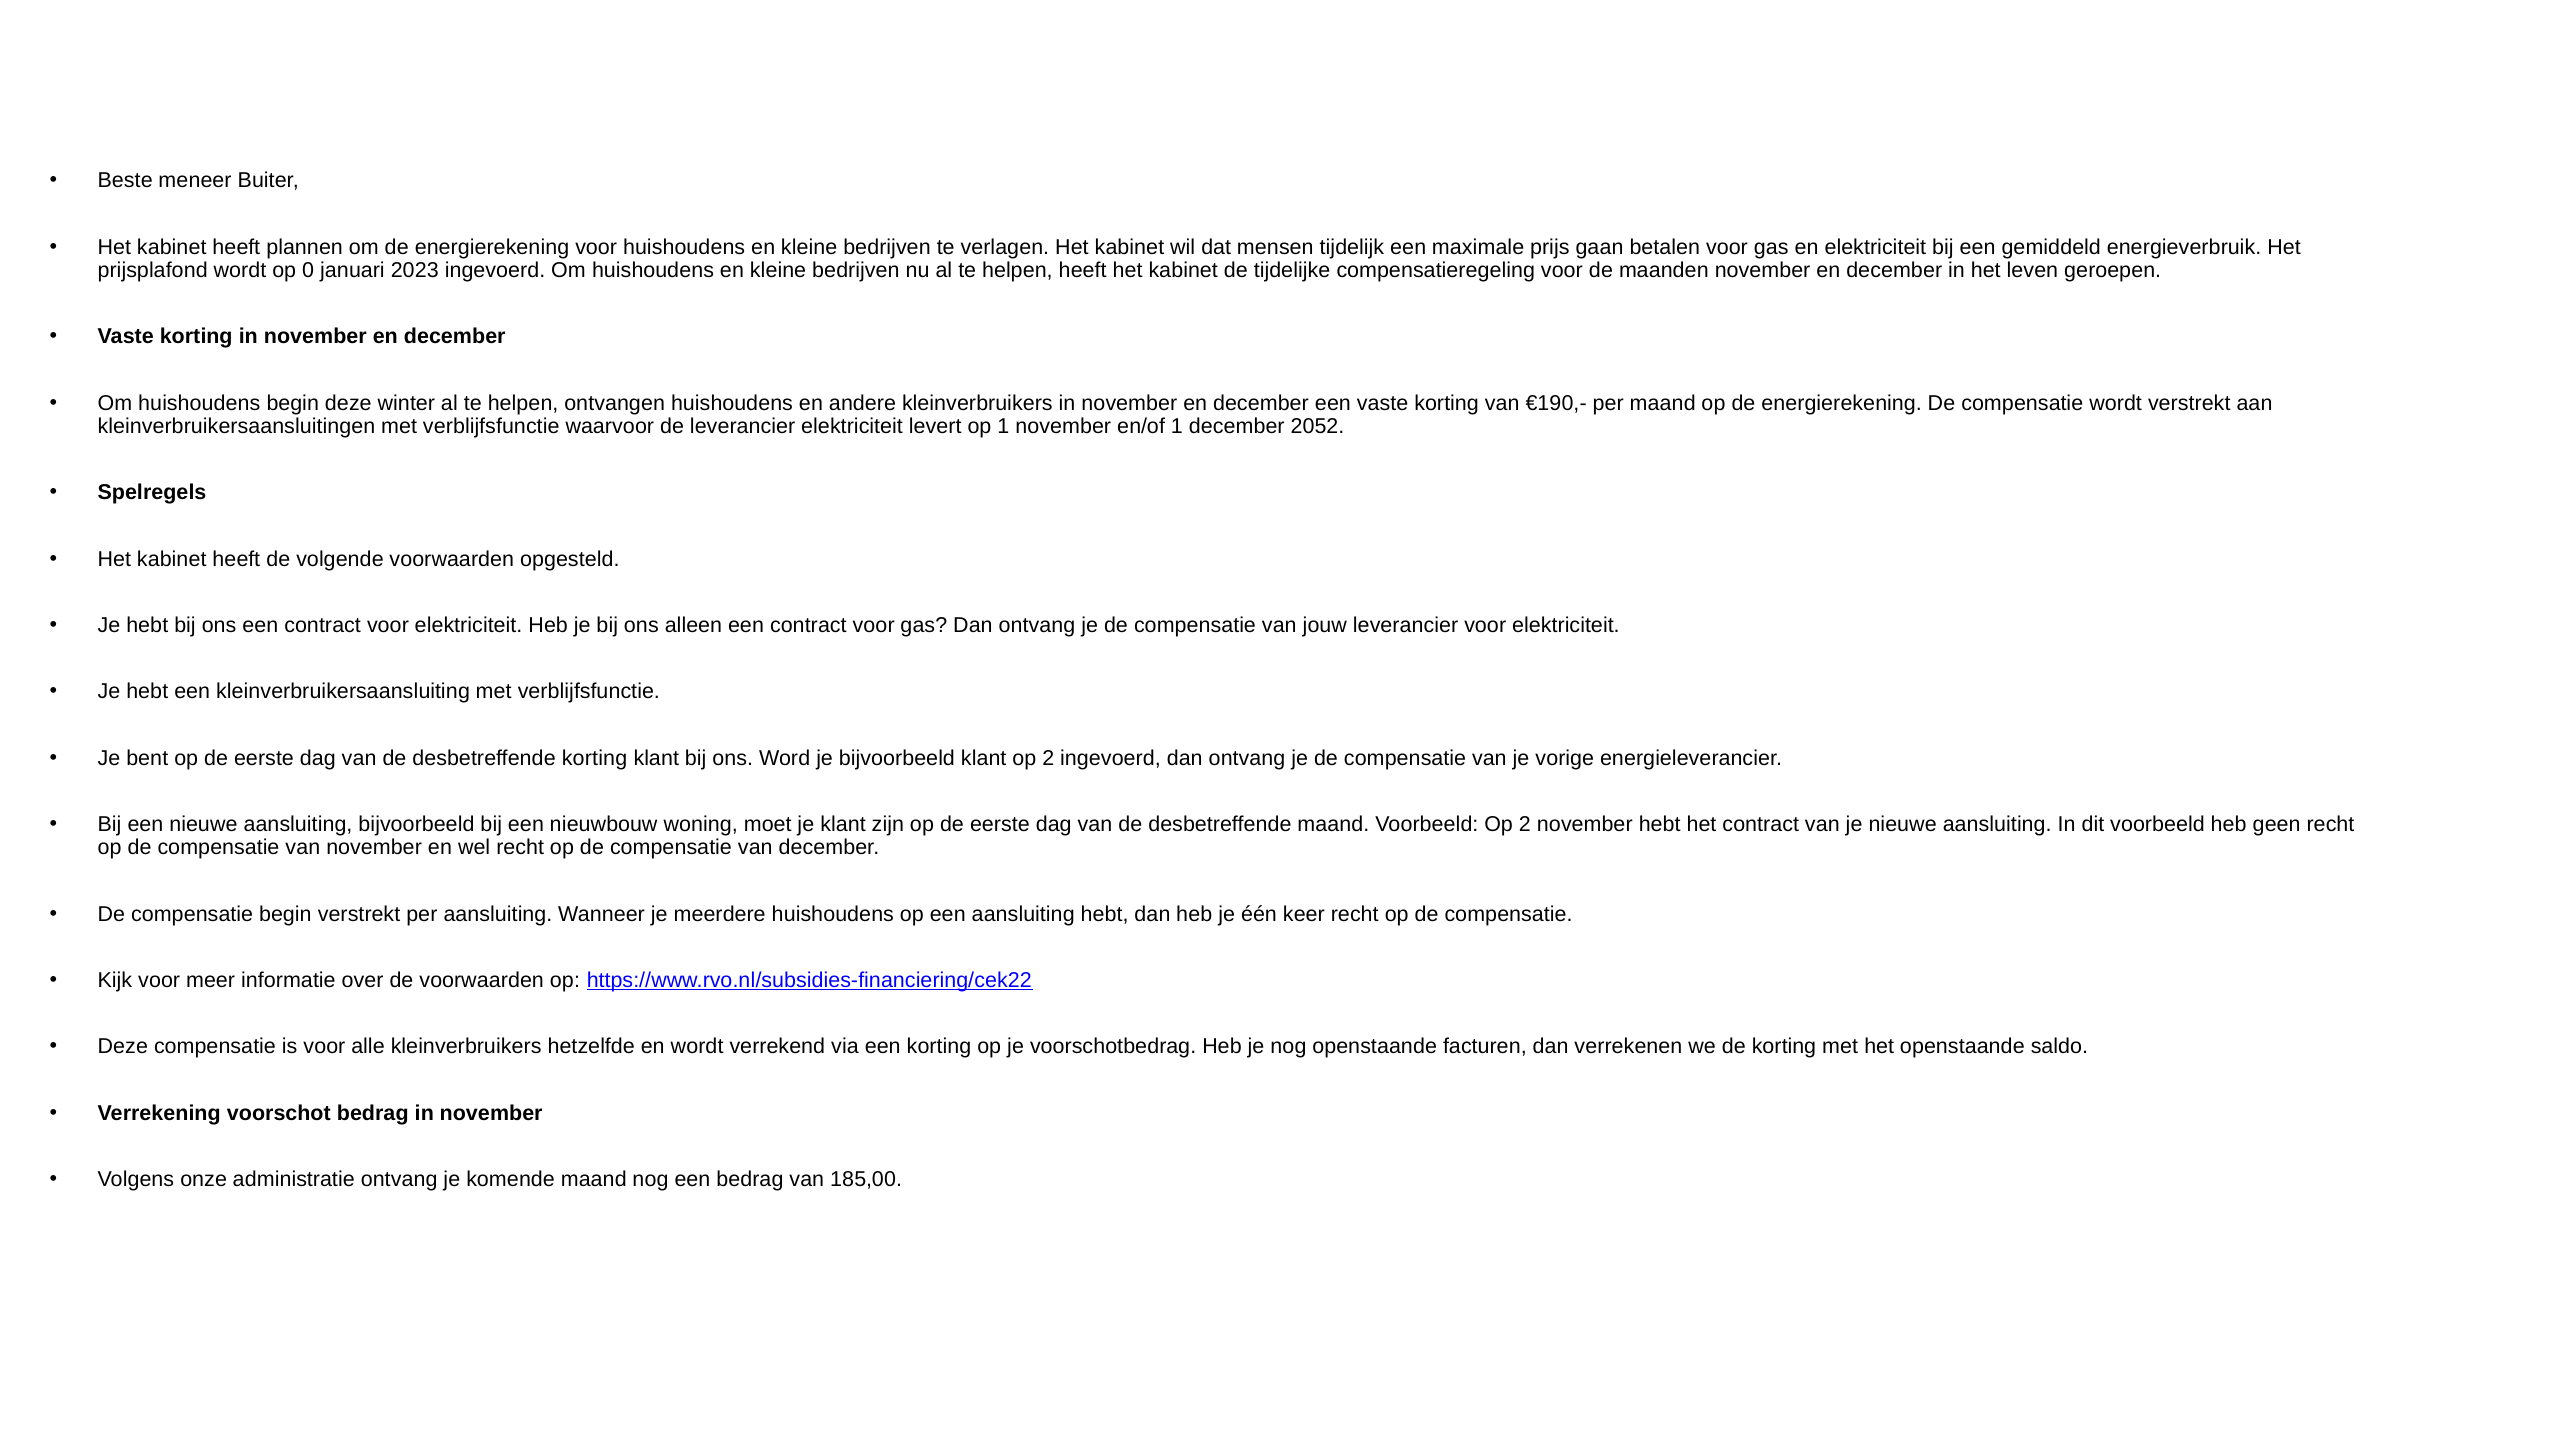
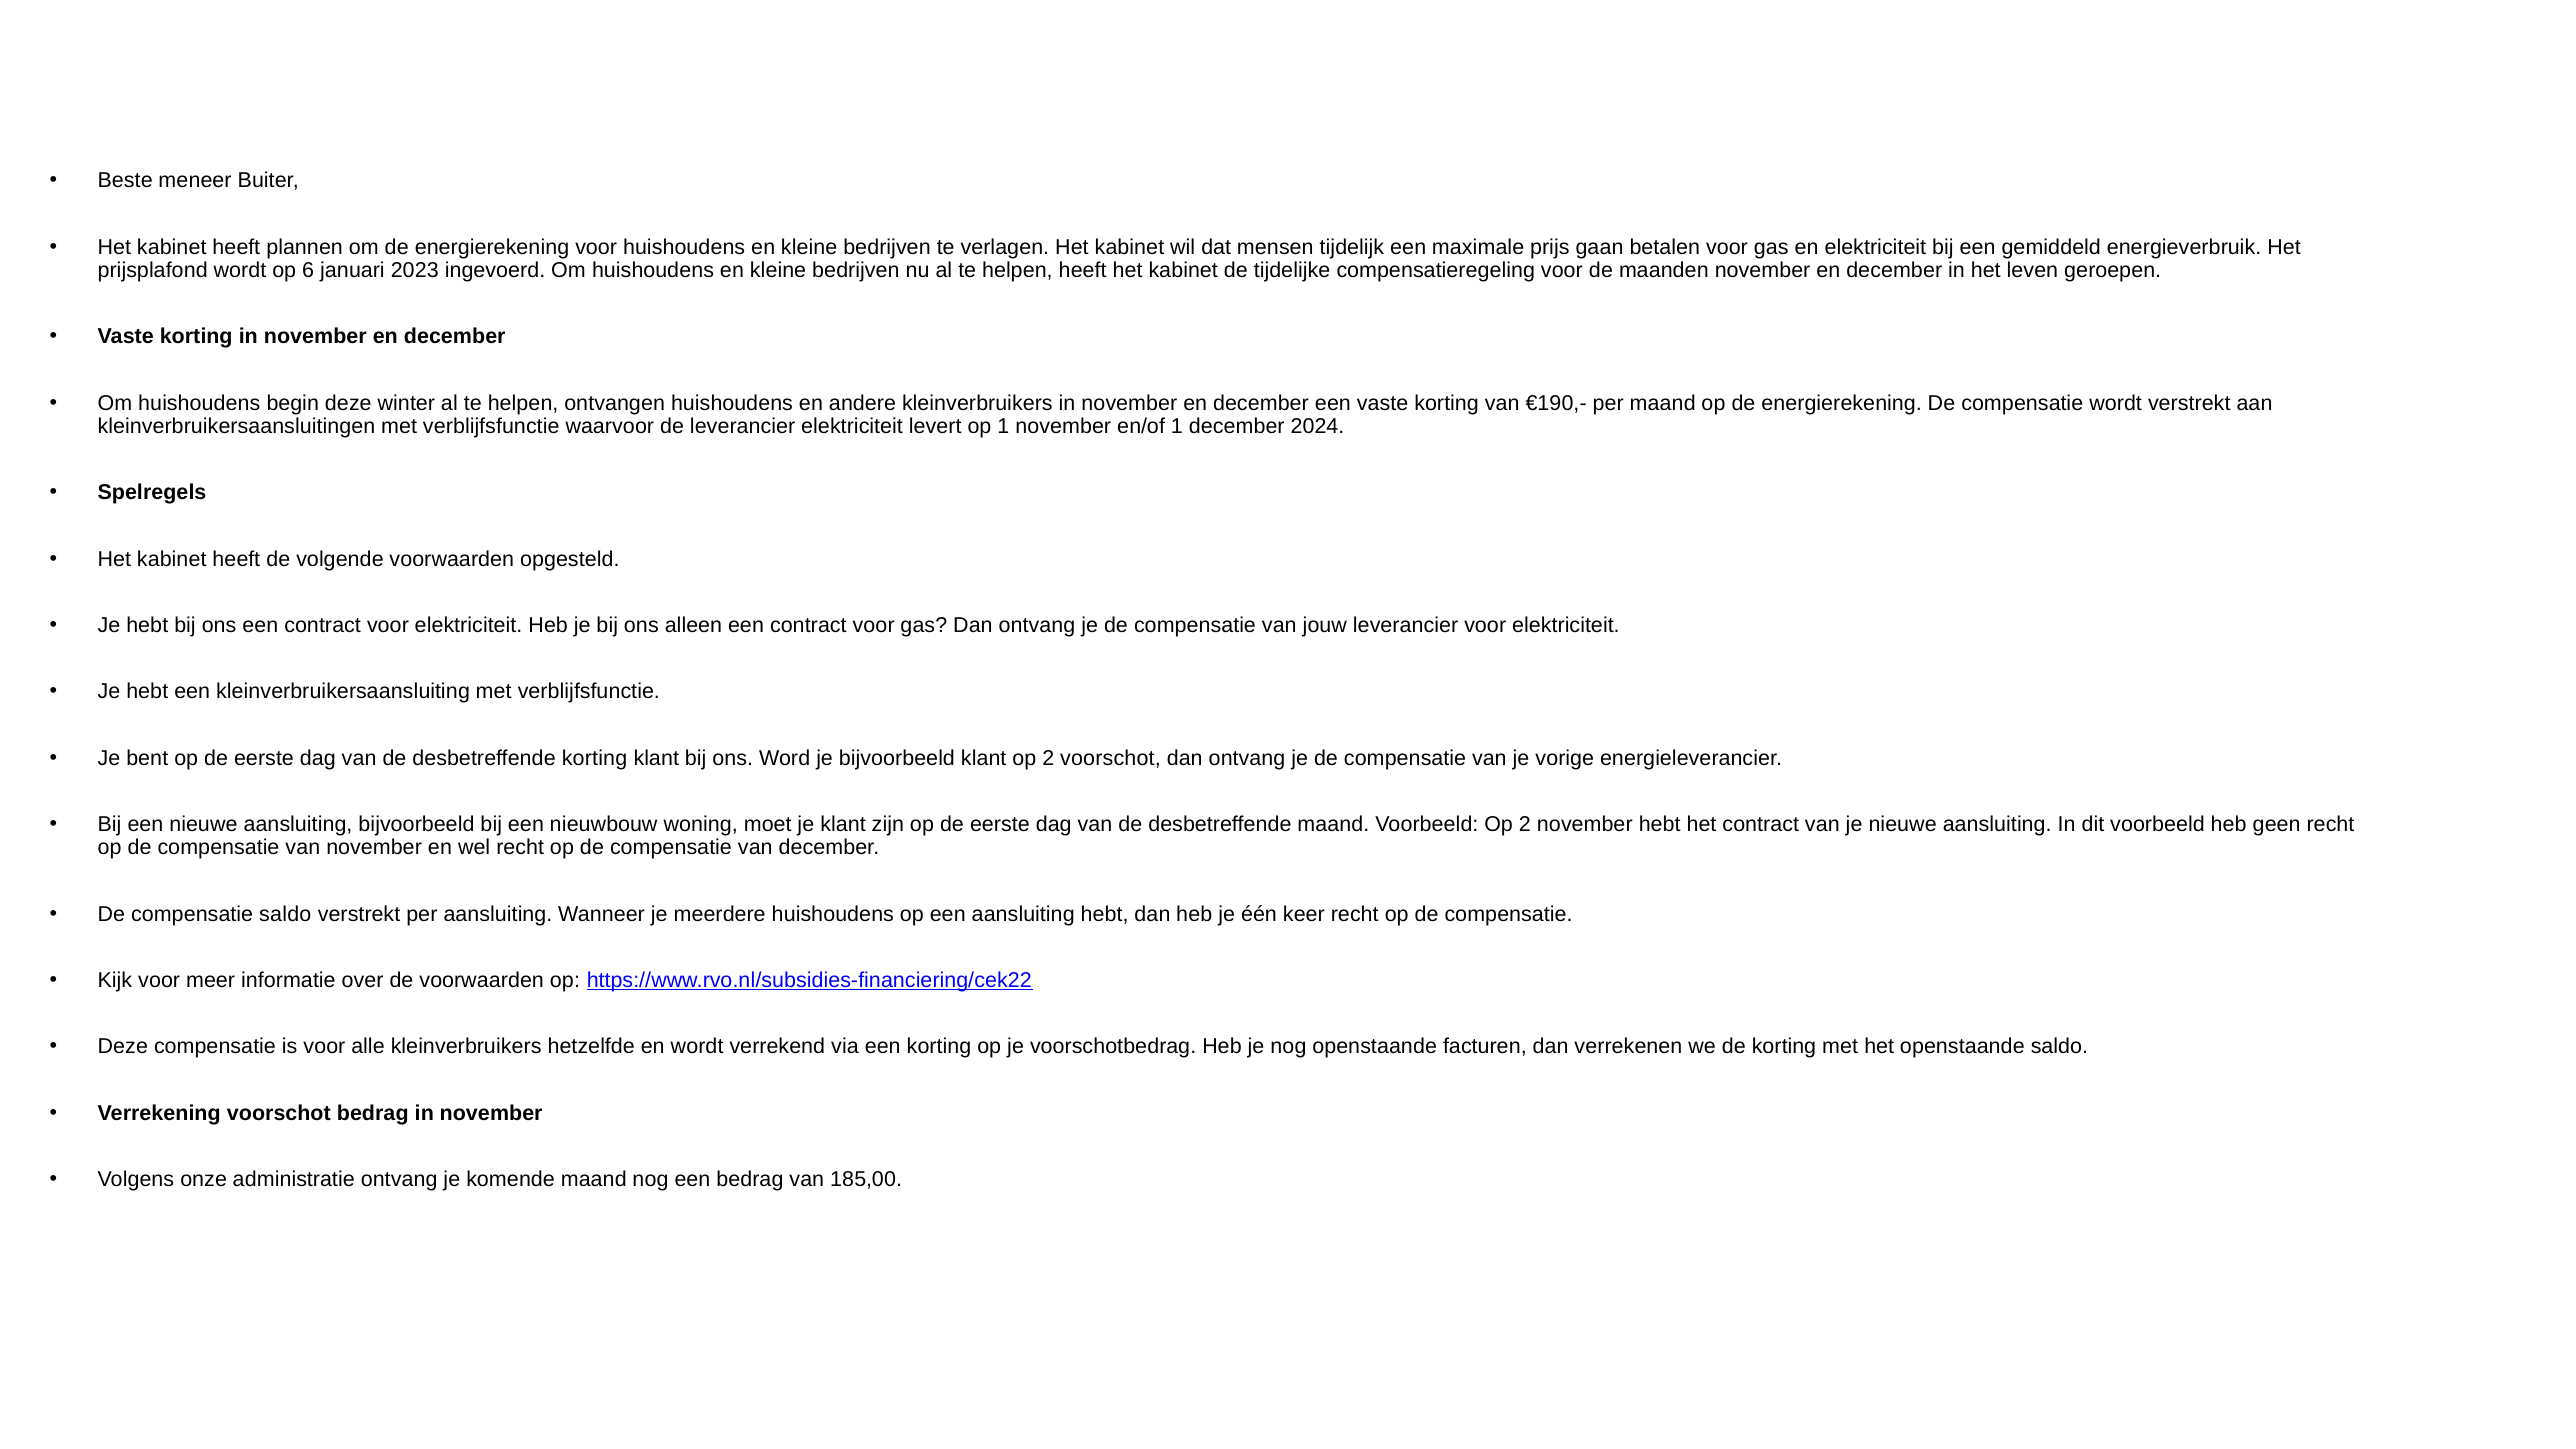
0: 0 -> 6
2052: 2052 -> 2024
2 ingevoerd: ingevoerd -> voorschot
compensatie begin: begin -> saldo
